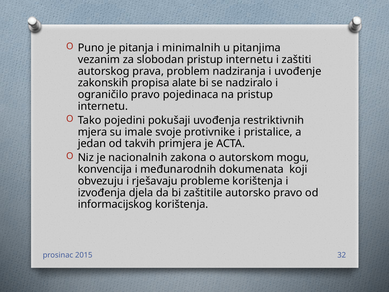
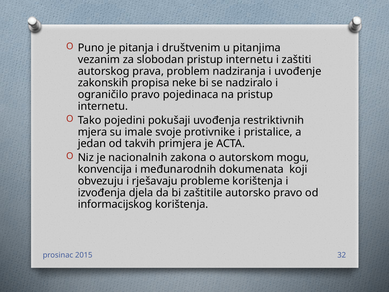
minimalnih: minimalnih -> društvenim
alate: alate -> neke
